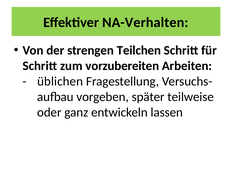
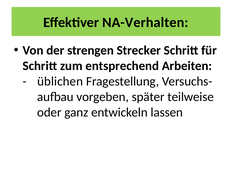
Teilchen: Teilchen -> Strecker
vorzubereiten: vorzubereiten -> entsprechend
